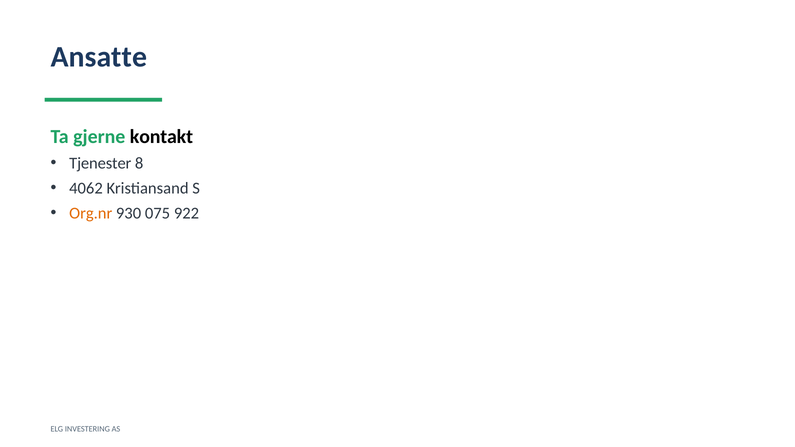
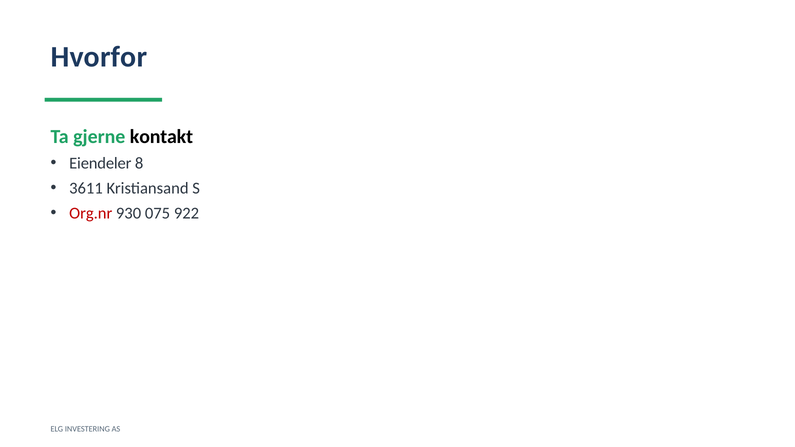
Ansatte: Ansatte -> Hvorfor
Tjenester: Tjenester -> Eiendeler
4062: 4062 -> 3611
Org.nr colour: orange -> red
